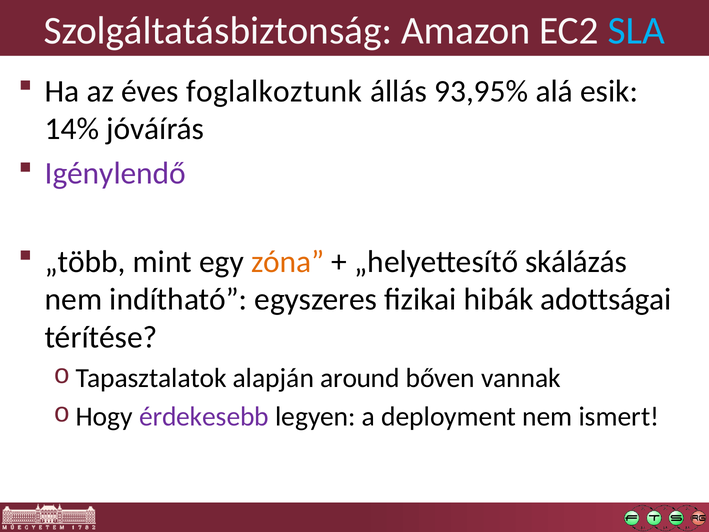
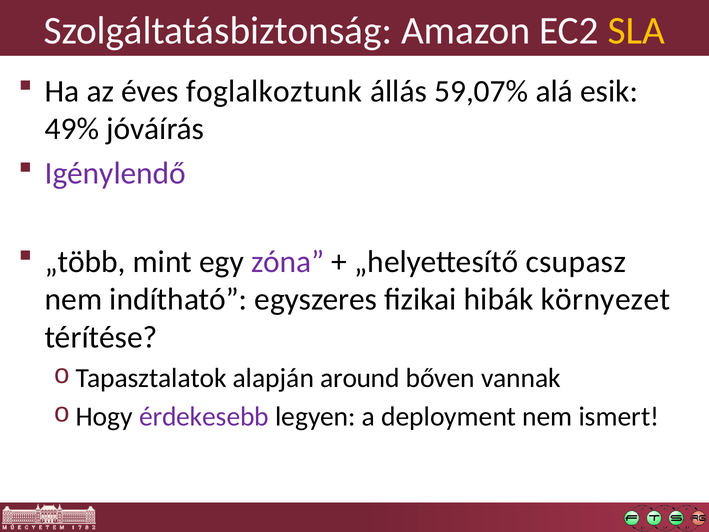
SLA colour: light blue -> yellow
93,95%: 93,95% -> 59,07%
14%: 14% -> 49%
zóna colour: orange -> purple
skálázás: skálázás -> csupasz
adottságai: adottságai -> környezet
